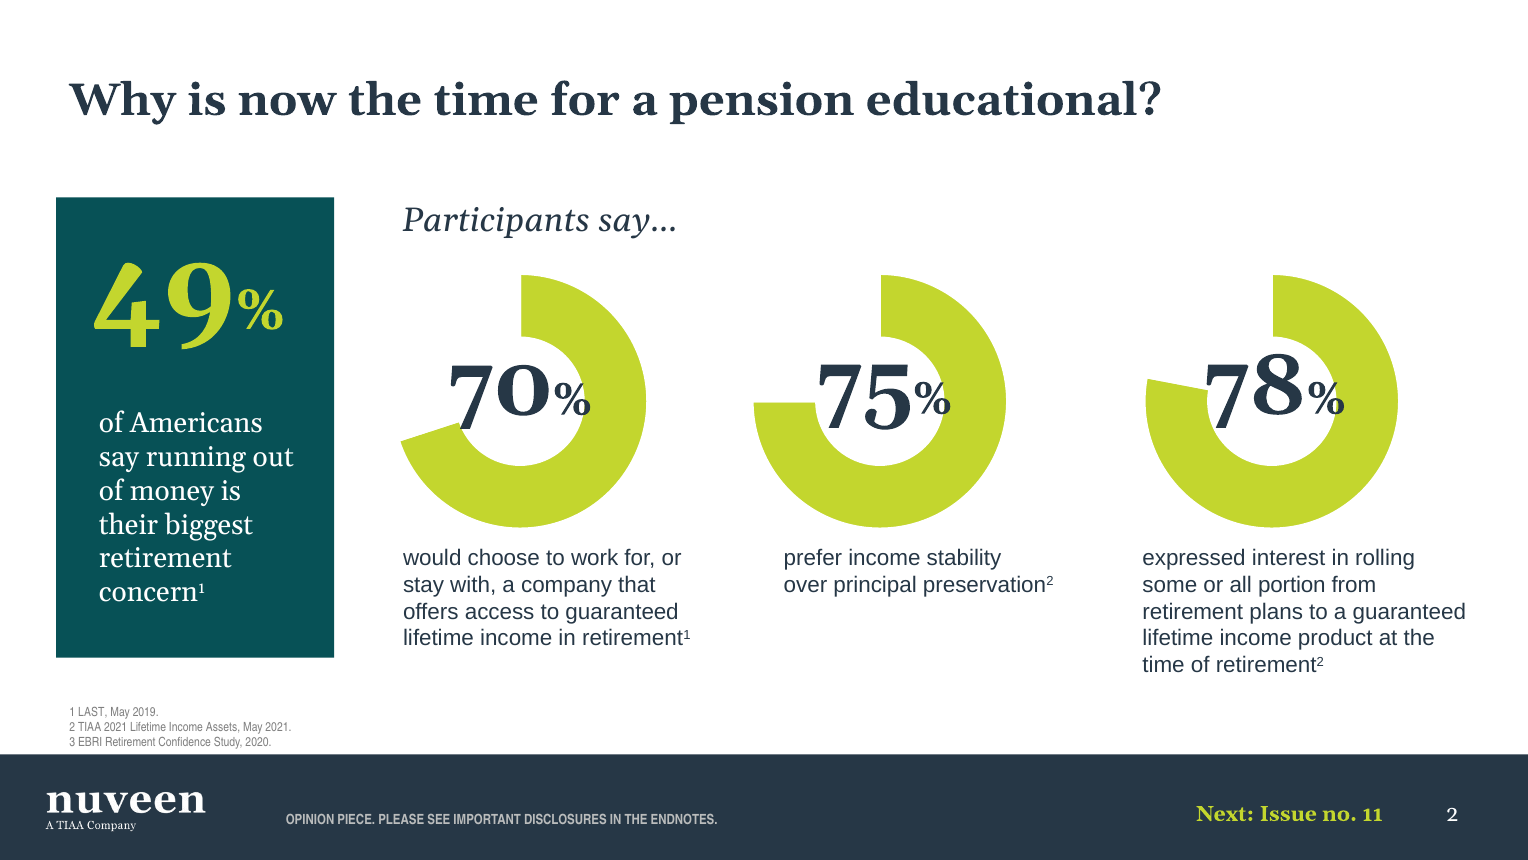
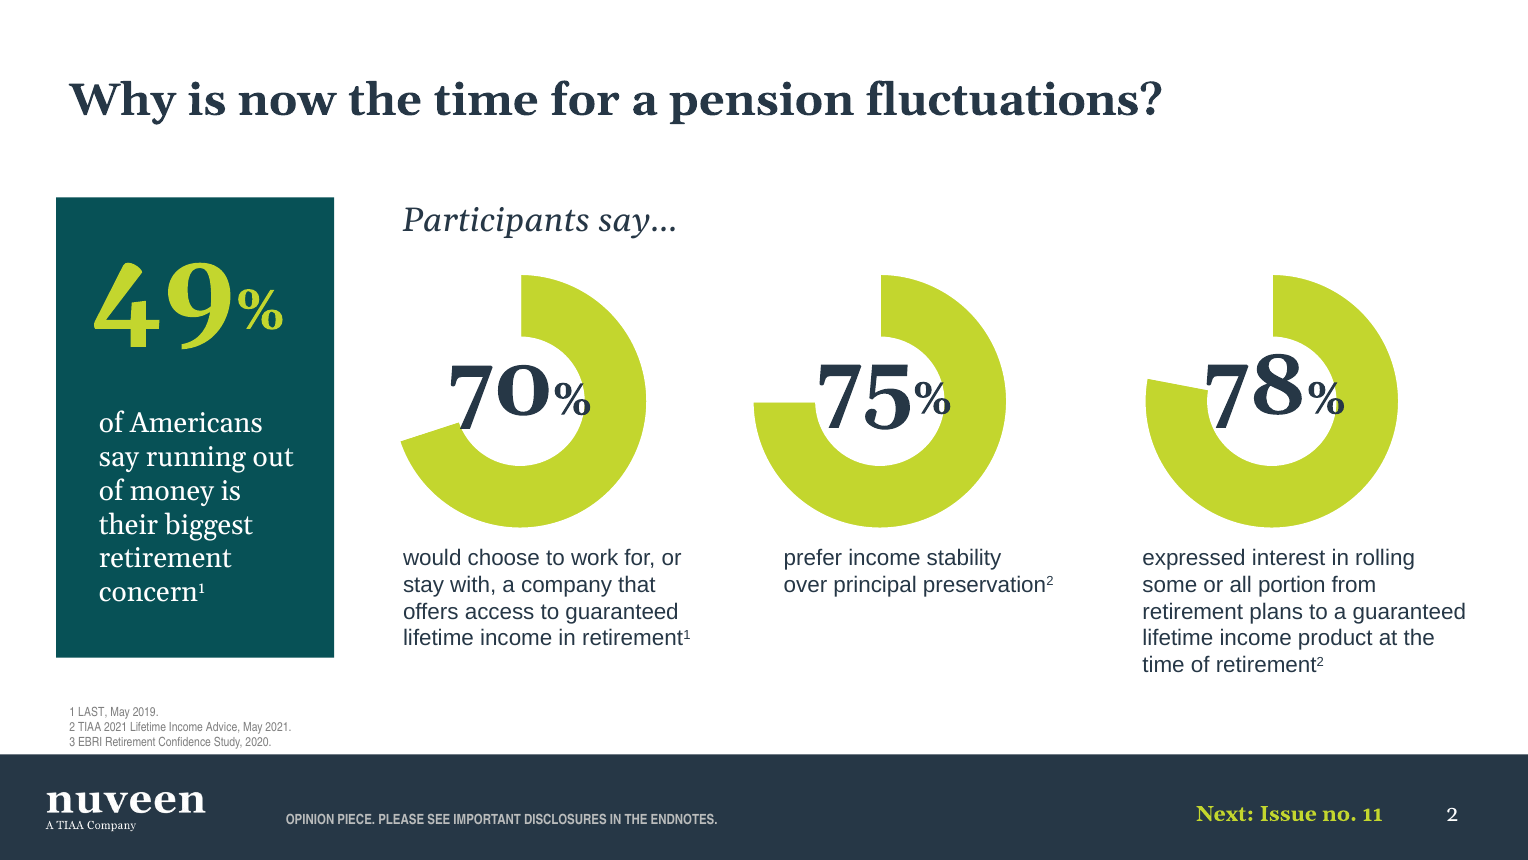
educational: educational -> fluctuations
Assets: Assets -> Advice
